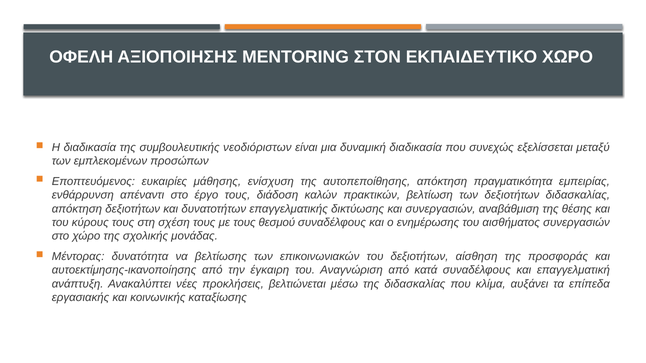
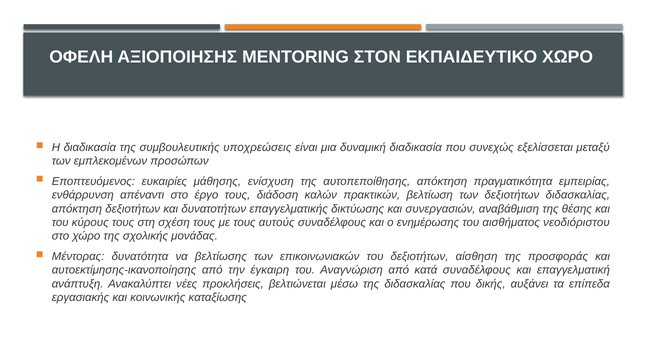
νεοδιόριστων: νεοδιόριστων -> υποχρεώσεις
θεσμού: θεσμού -> αυτούς
αισθήματος συνεργασιών: συνεργασιών -> νεοδιόριστου
κλίμα: κλίμα -> δικής
